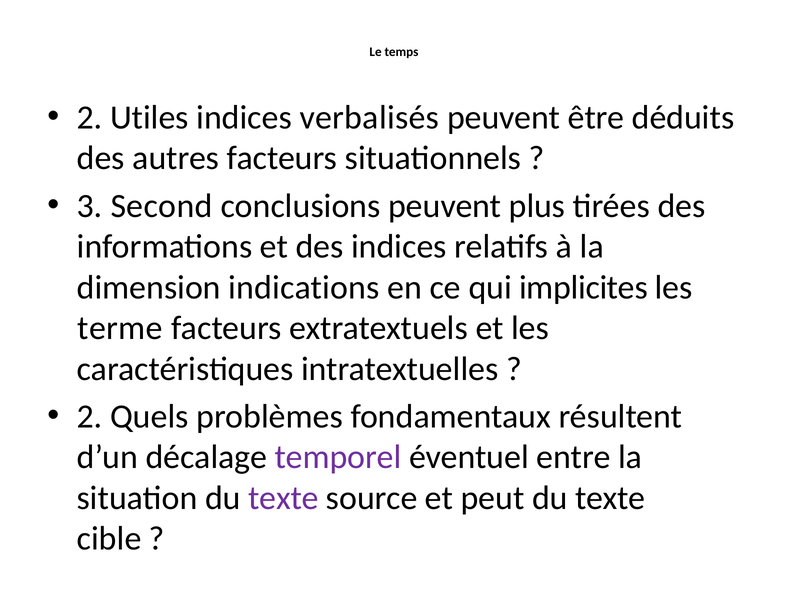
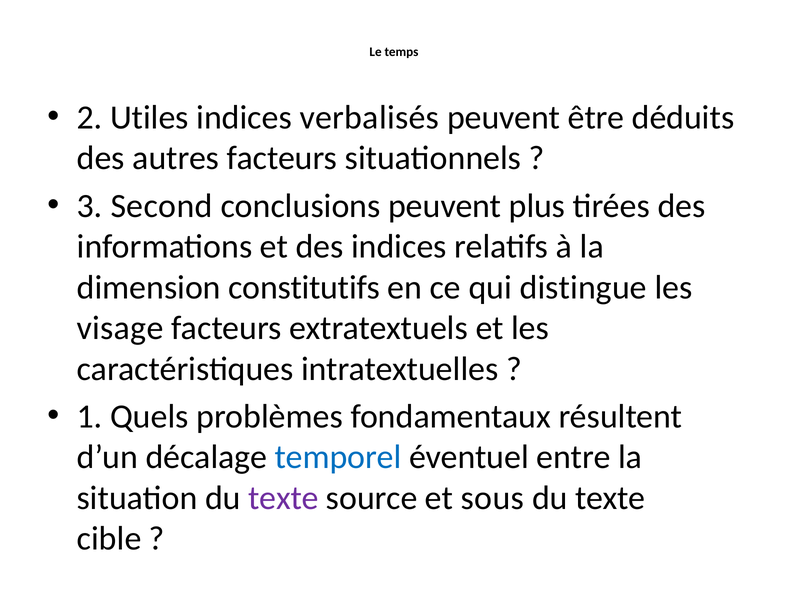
indications: indications -> constitutifs
implicites: implicites -> distingue
terme: terme -> visage
2 at (90, 417): 2 -> 1
temporel colour: purple -> blue
peut: peut -> sous
